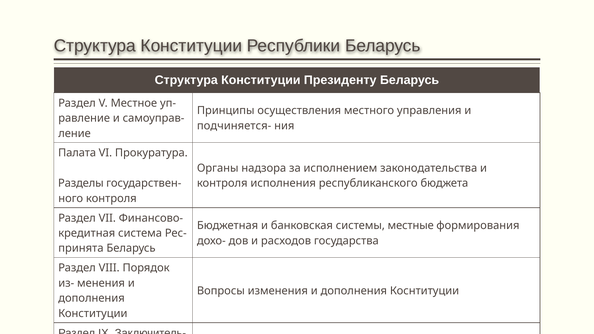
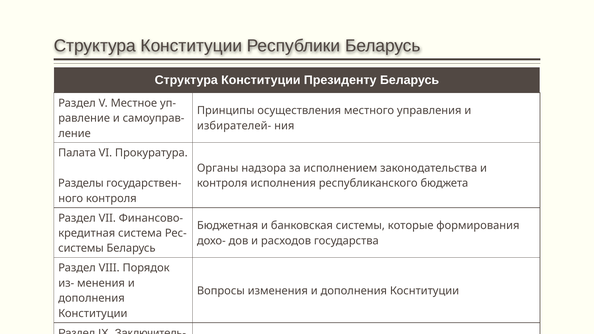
подчиняется-: подчиняется- -> избирателей-
местные: местные -> которые
принята at (81, 248): принята -> системы
